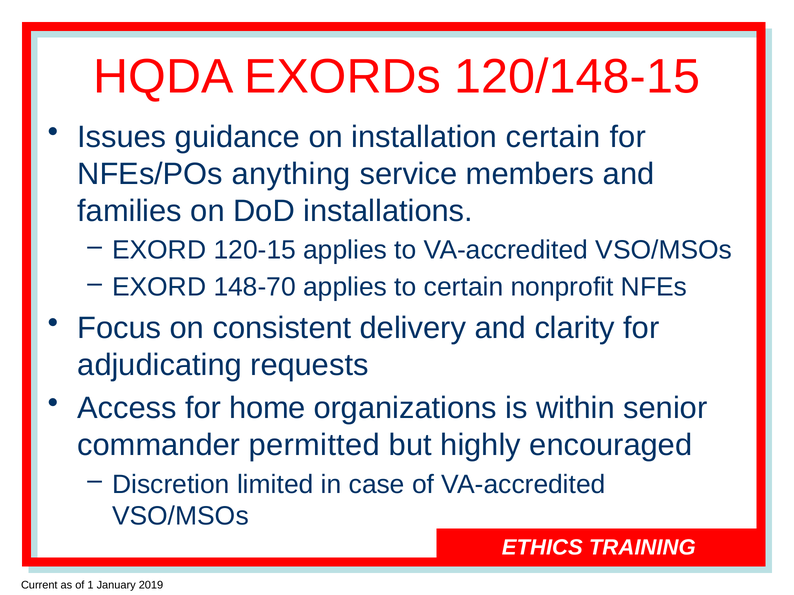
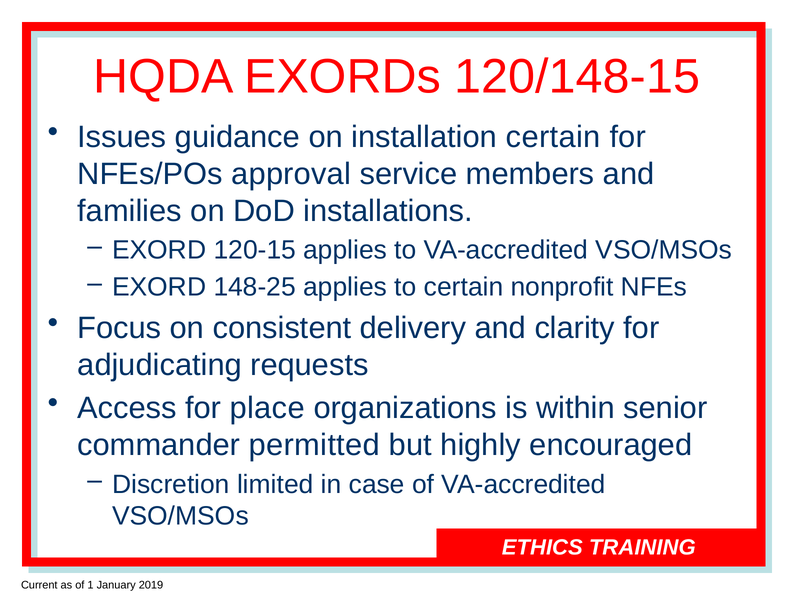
anything: anything -> approval
148-70: 148-70 -> 148-25
home: home -> place
